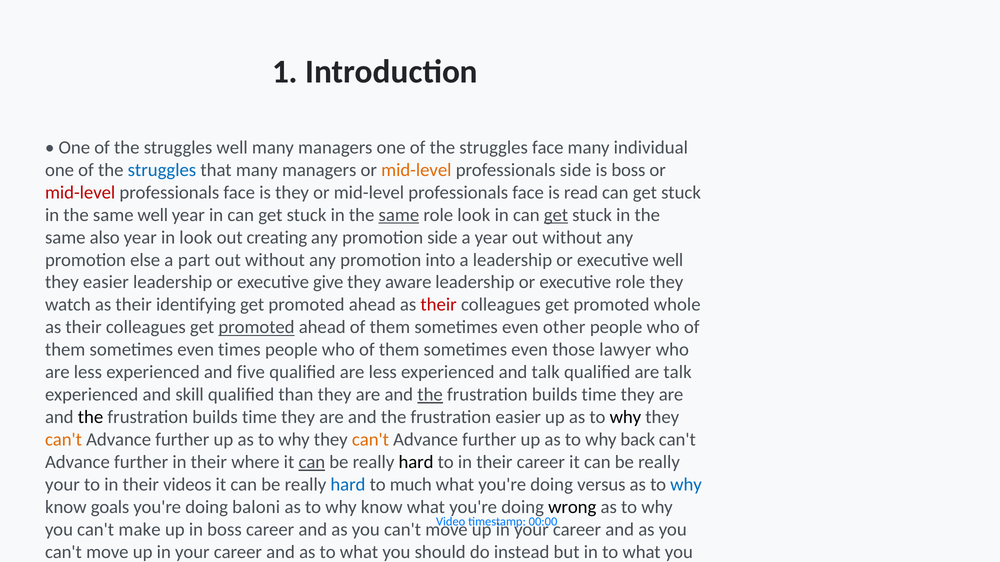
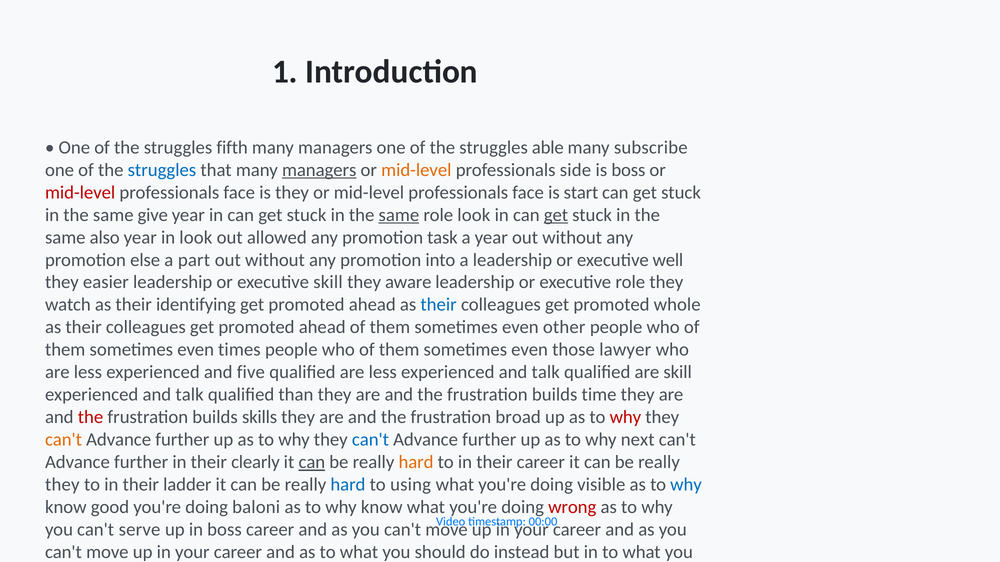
struggles well: well -> fifth
struggles face: face -> able
many individual: individual -> subscribe
managers at (319, 170) underline: none -> present
is read: read -> start
same well: well -> give
out creating: creating -> allowed
promotion side: side -> task
executive give: give -> skill
their at (439, 305) colour: red -> blue
promoted at (257, 328) underline: present -> none
are talk: talk -> skill
skill at (190, 395): skill -> talk
the at (430, 395) underline: present -> none
the at (91, 418) colour: black -> red
time at (259, 418): time -> skills
frustration easier: easier -> broad
why at (625, 418) colour: black -> red
can't at (370, 440) colour: orange -> blue
why back: back -> next
their where: where -> clearly
hard at (416, 463) colour: black -> orange
your at (62, 485): your -> they
their videos: videos -> ladder
to much: much -> using
doing versus: versus -> visible
know goals: goals -> good
wrong at (572, 508) colour: black -> red
can't make: make -> serve
